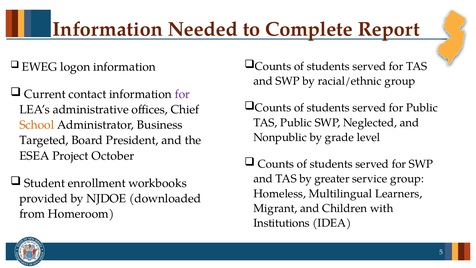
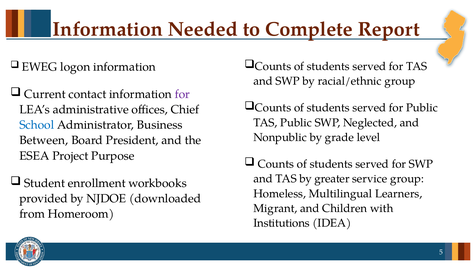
School colour: orange -> blue
Targeted: Targeted -> Between
October: October -> Purpose
